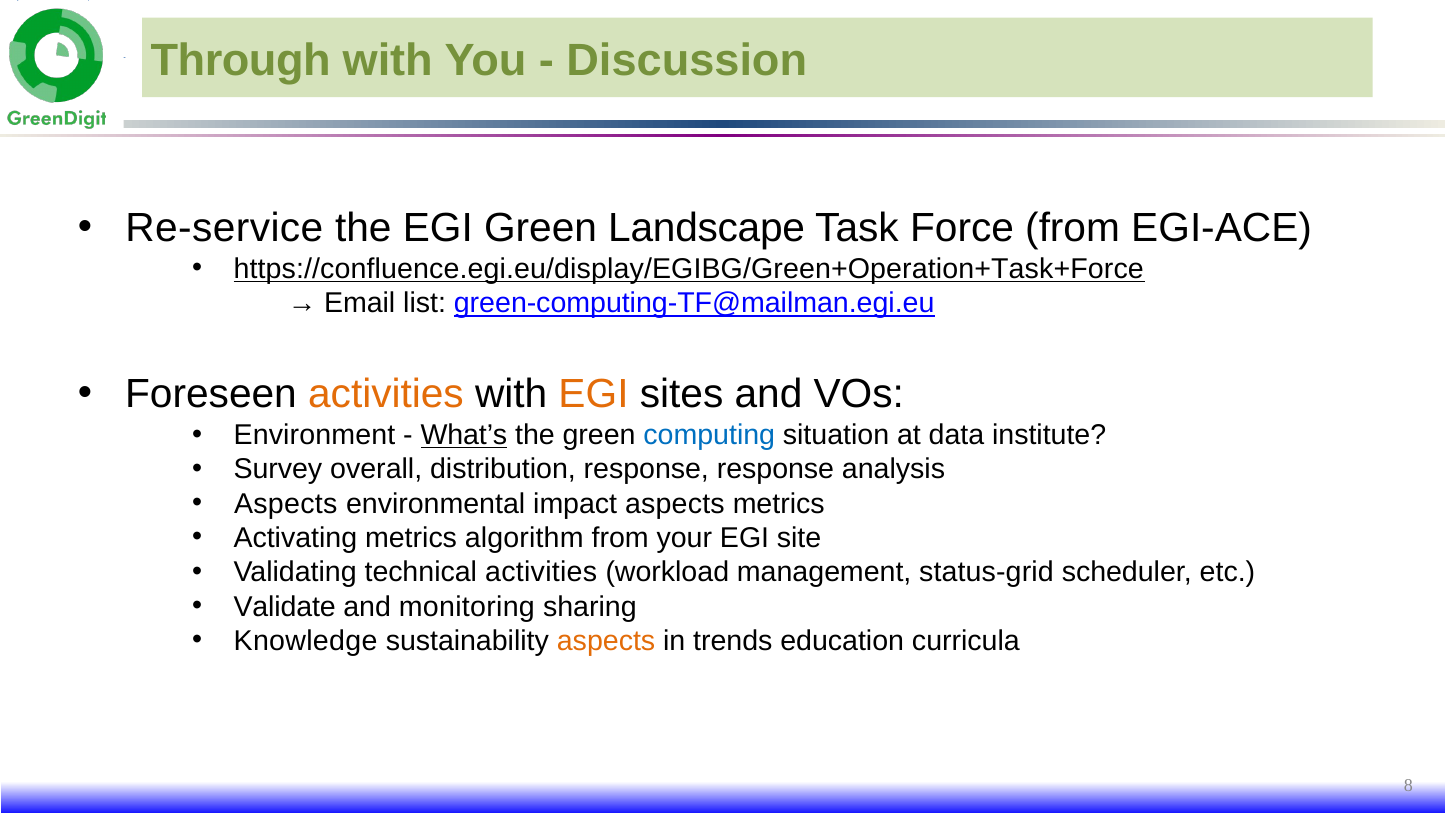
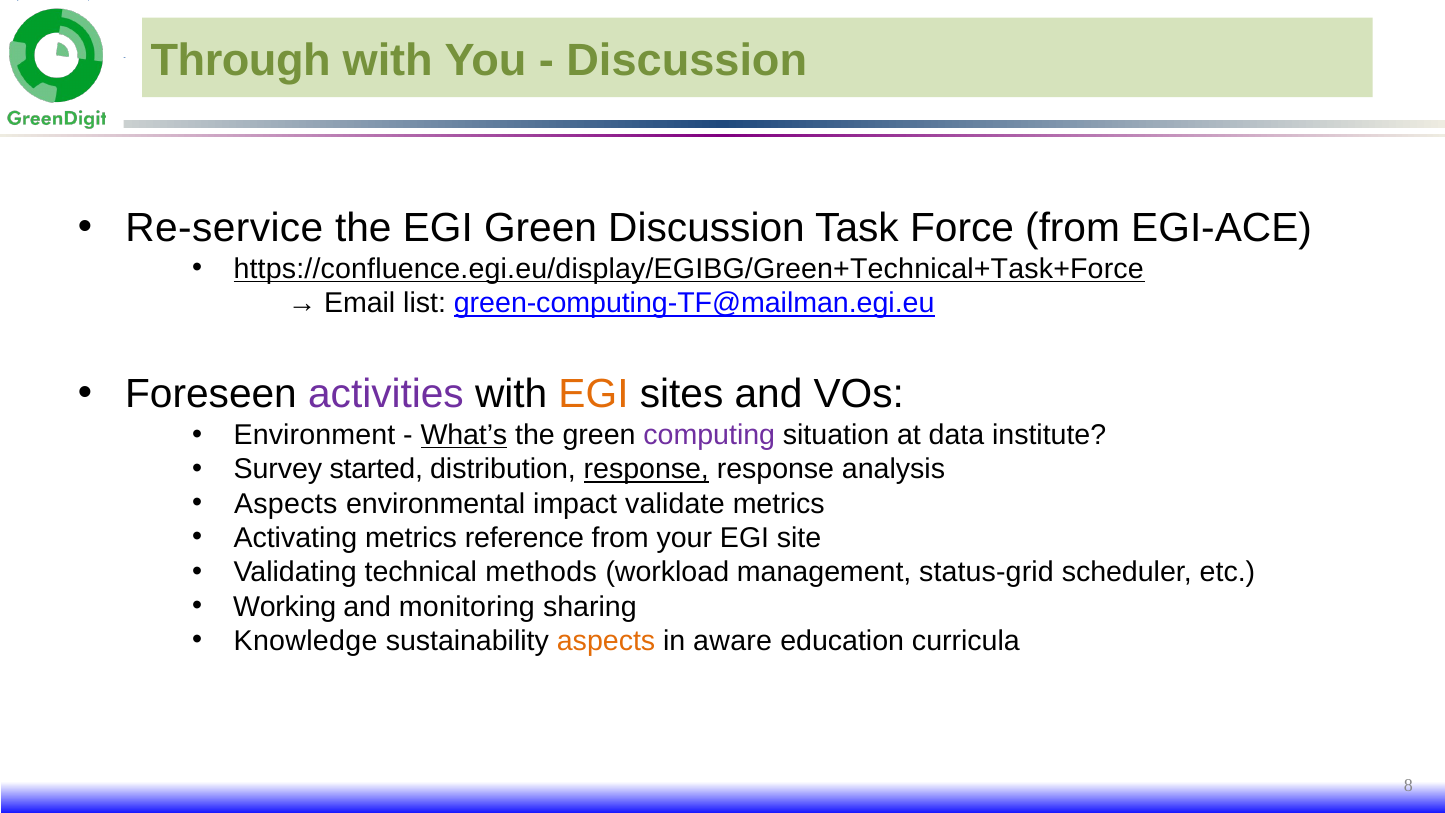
Green Landscape: Landscape -> Discussion
https://confluence.egi.eu/display/EGIBG/Green+Operation+Task+Force: https://confluence.egi.eu/display/EGIBG/Green+Operation+Task+Force -> https://confluence.egi.eu/display/EGIBG/Green+Technical+Task+Force
activities at (386, 394) colour: orange -> purple
computing colour: blue -> purple
overall: overall -> started
response at (646, 469) underline: none -> present
impact aspects: aspects -> validate
algorithm: algorithm -> reference
technical activities: activities -> methods
Validate: Validate -> Working
trends: trends -> aware
